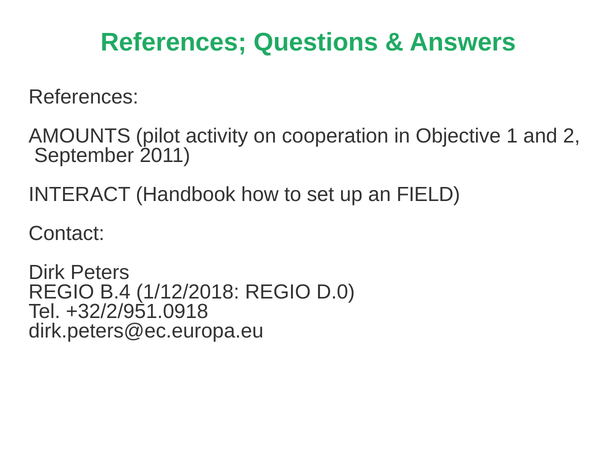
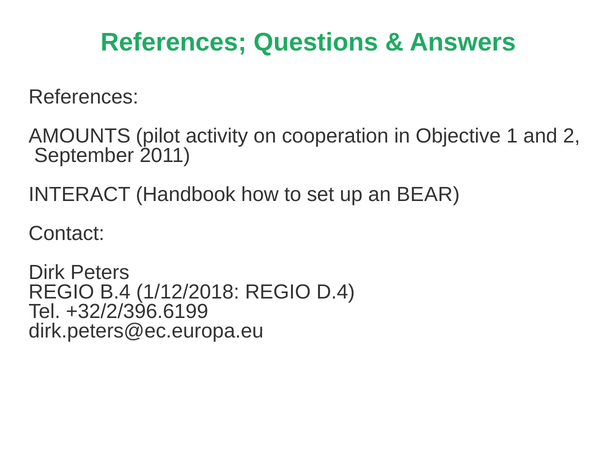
FIELD: FIELD -> BEAR
D.0: D.0 -> D.4
+32/2/951.0918: +32/2/951.0918 -> +32/2/396.6199
